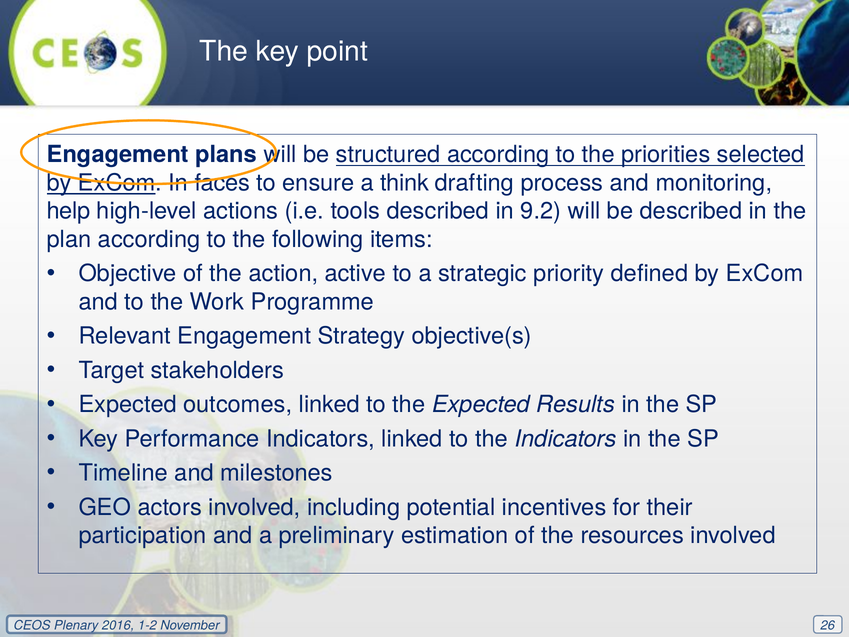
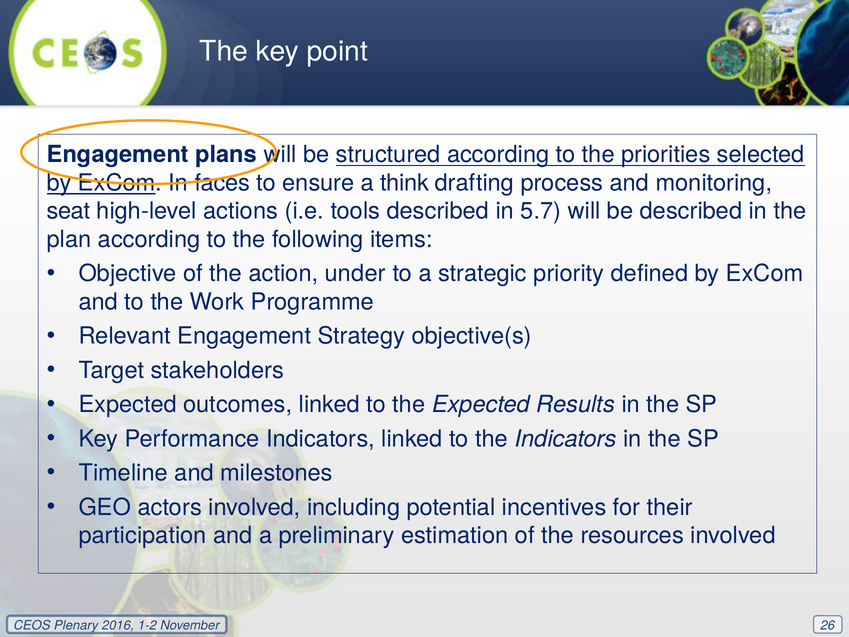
help: help -> seat
9.2: 9.2 -> 5.7
active: active -> under
